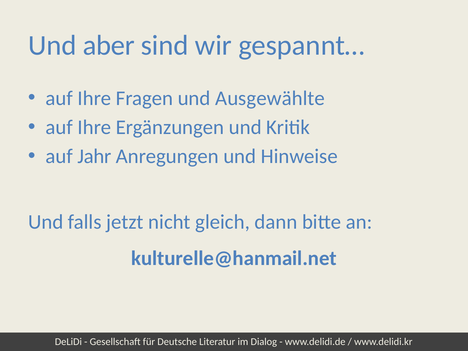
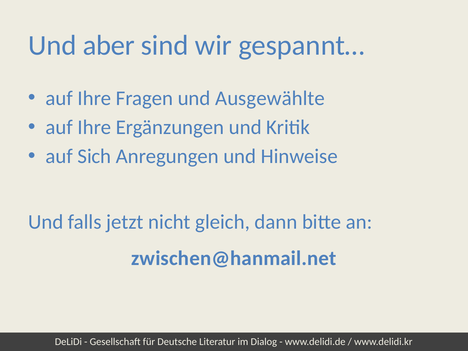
Jahr: Jahr -> Sich
kulturelle@hanmail.net: kulturelle@hanmail.net -> zwischen@hanmail.net
